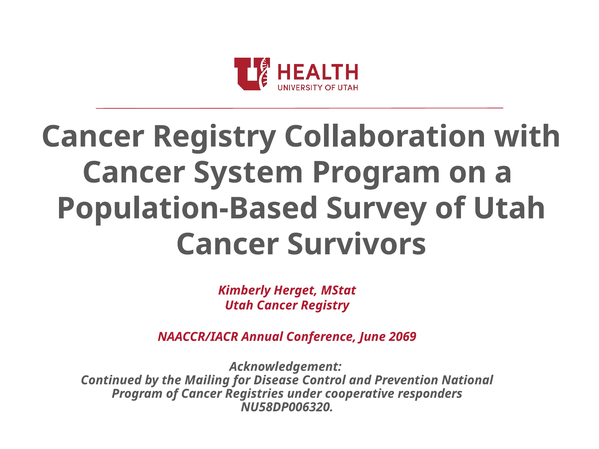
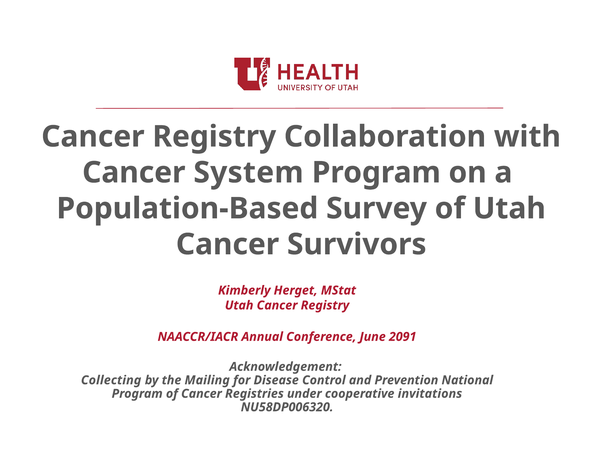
2069: 2069 -> 2091
Continued: Continued -> Collecting
responders: responders -> invitations
